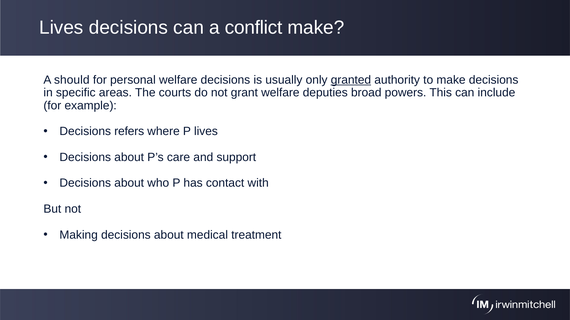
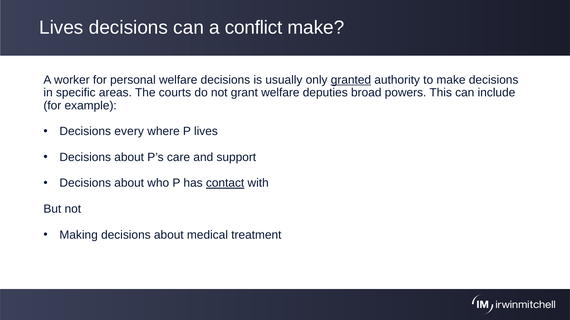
should: should -> worker
refers: refers -> every
contact underline: none -> present
